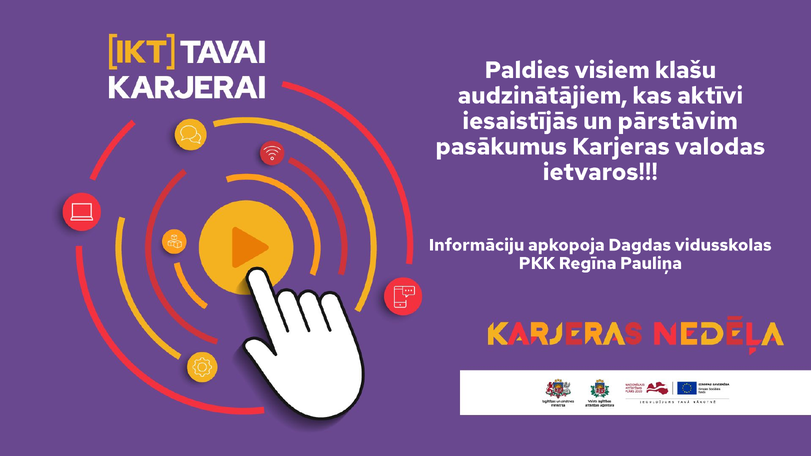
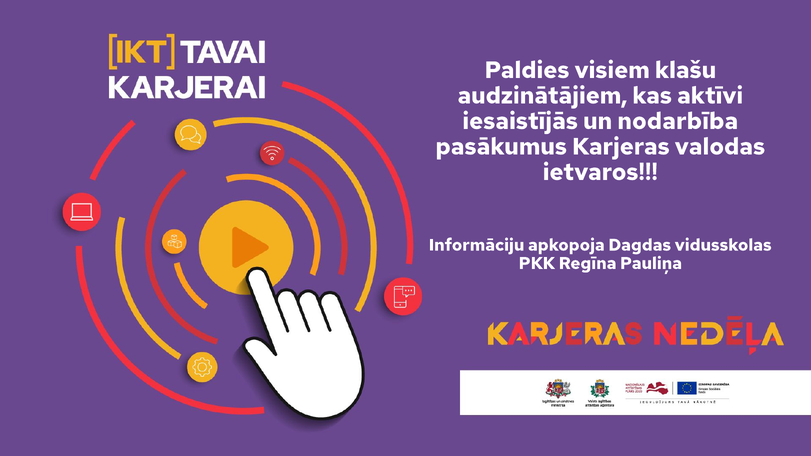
pārstāvim: pārstāvim -> nodarbība
